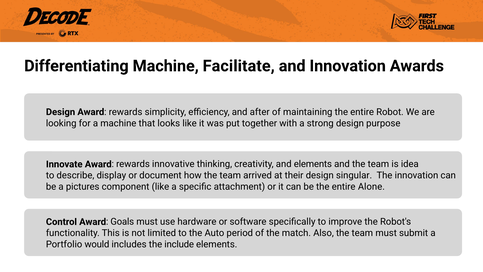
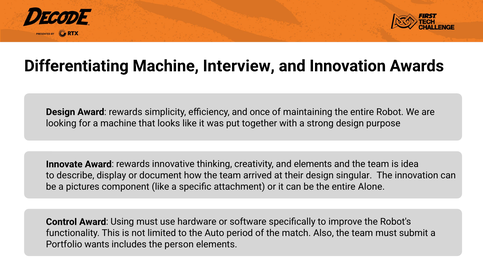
Facilitate: Facilitate -> Interview
after: after -> once
Goals: Goals -> Using
would: would -> wants
include: include -> person
